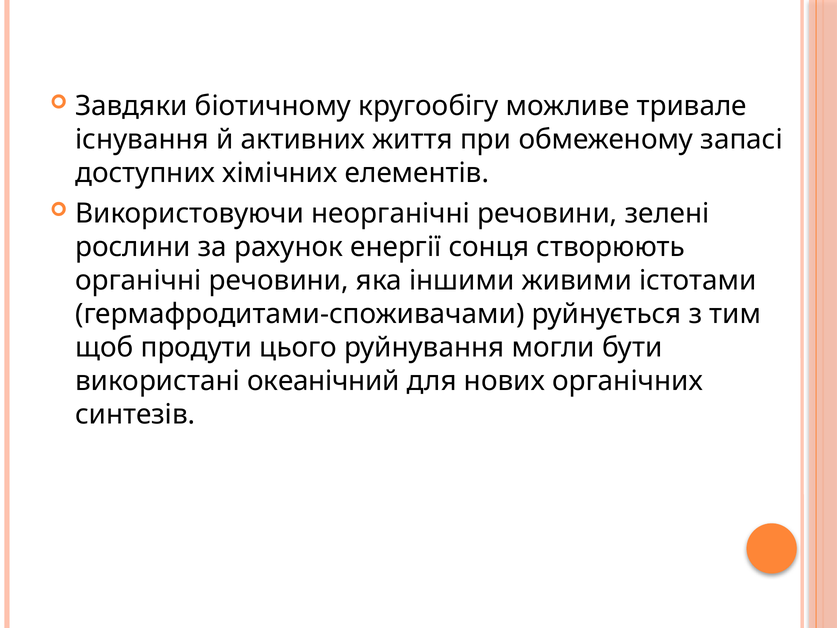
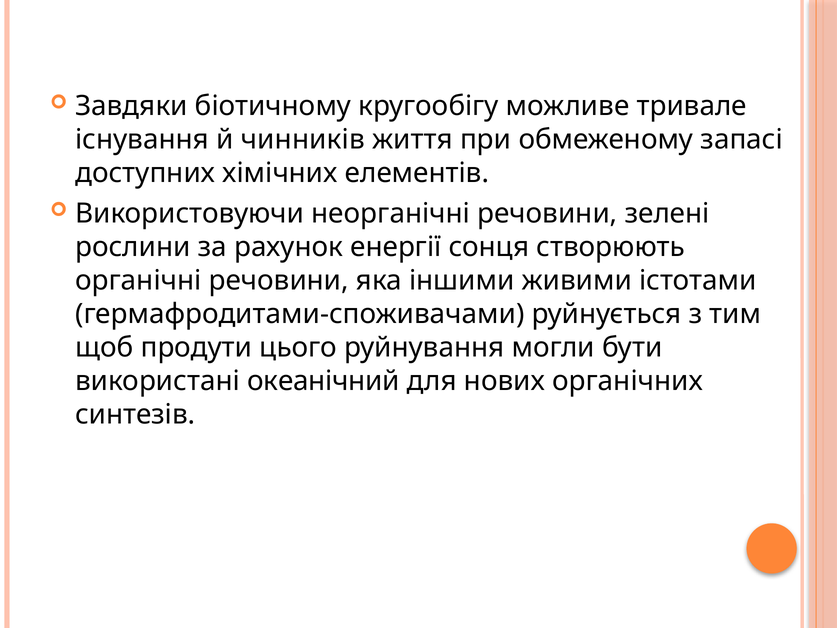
активних: активних -> чинників
